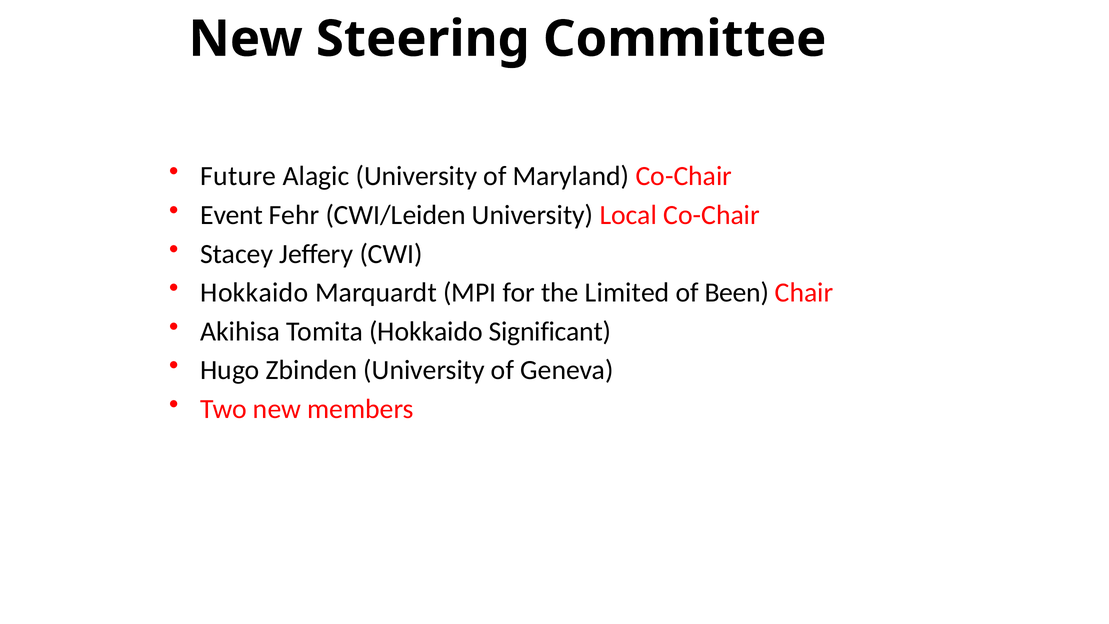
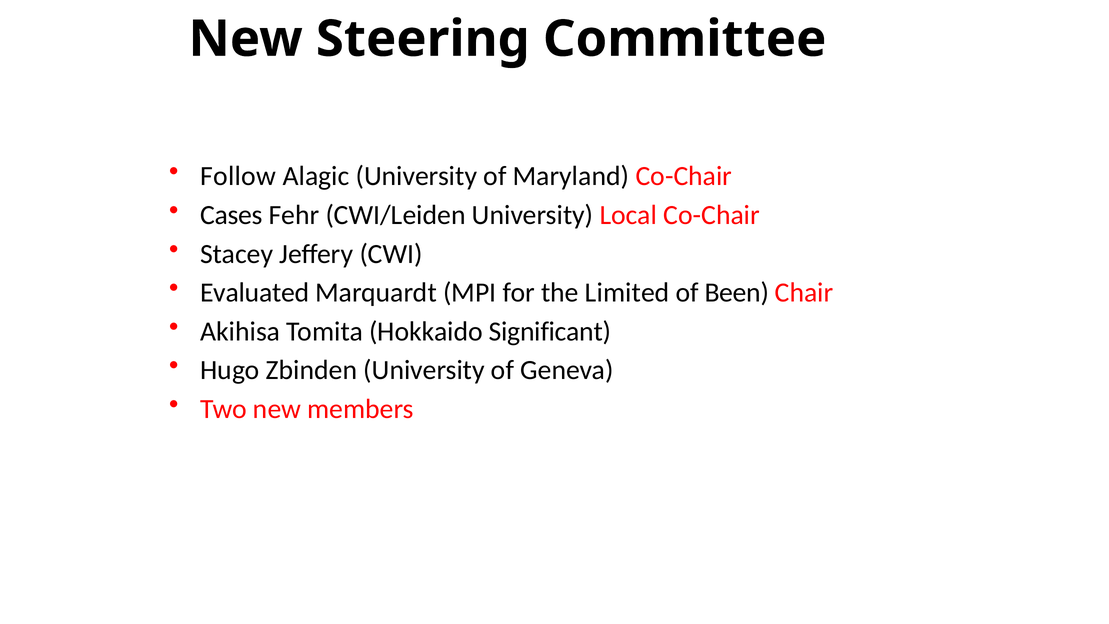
Future: Future -> Follow
Event: Event -> Cases
Hokkaido at (254, 293): Hokkaido -> Evaluated
